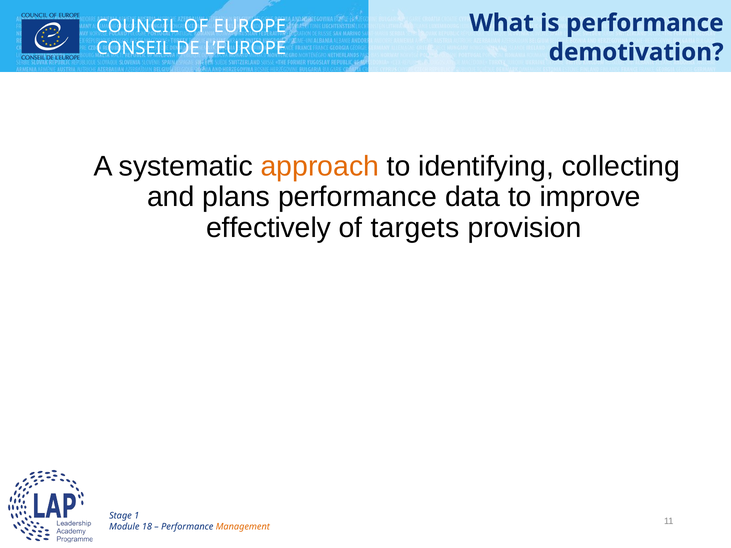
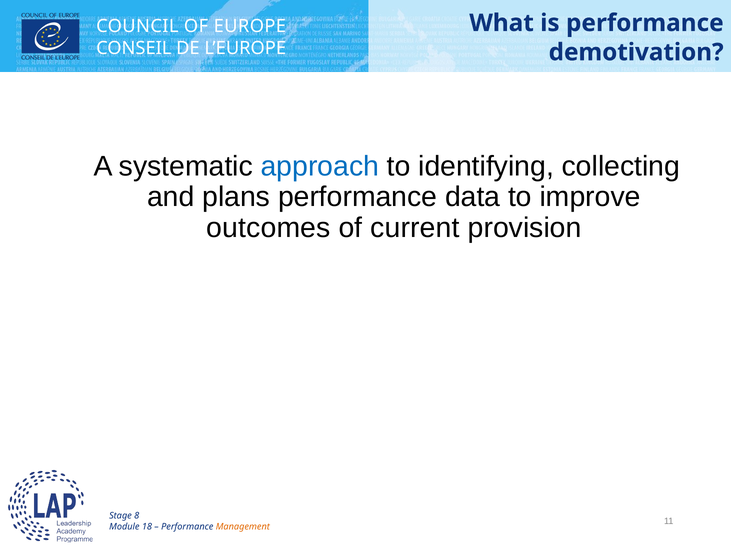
approach colour: orange -> blue
effectively: effectively -> outcomes
targets: targets -> current
1: 1 -> 8
